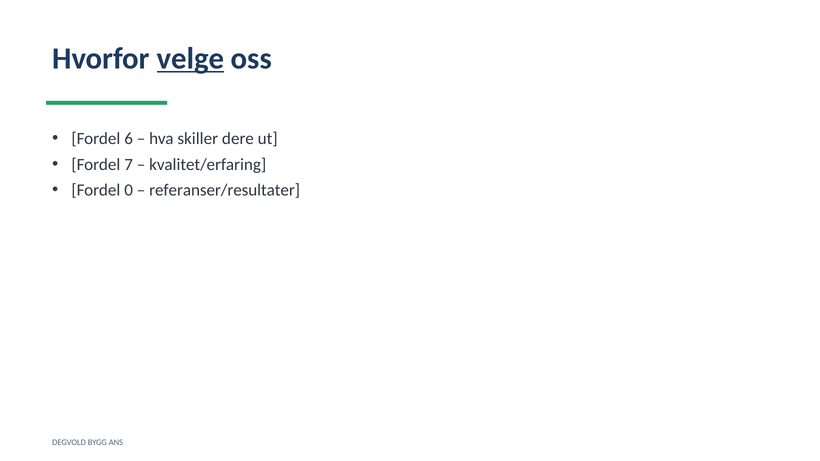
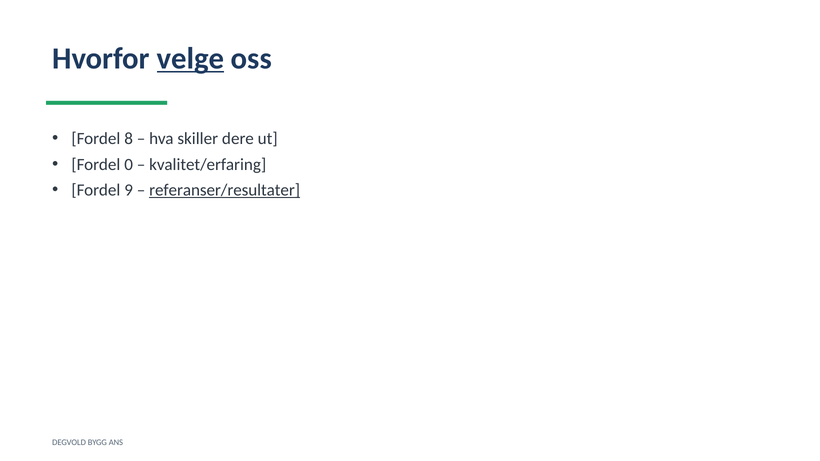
6: 6 -> 8
7: 7 -> 0
0: 0 -> 9
referanser/resultater underline: none -> present
